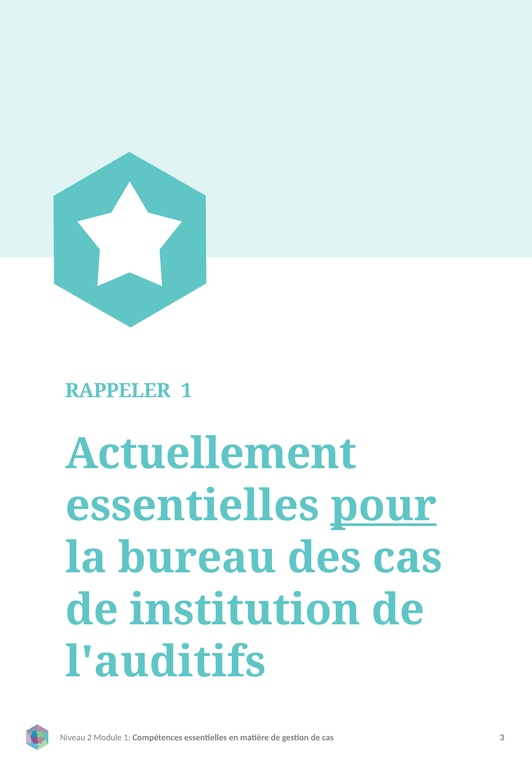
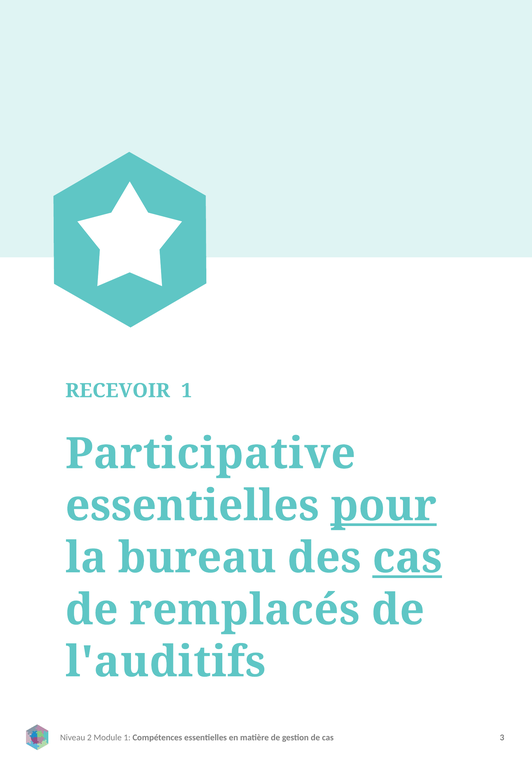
RAPPELER: RAPPELER -> RECEVOIR
Actuellement: Actuellement -> Participative
cas at (407, 558) underline: none -> present
institution: institution -> remplacés
